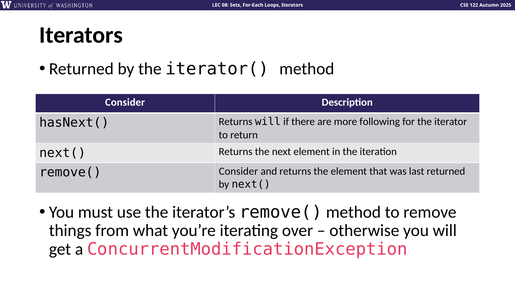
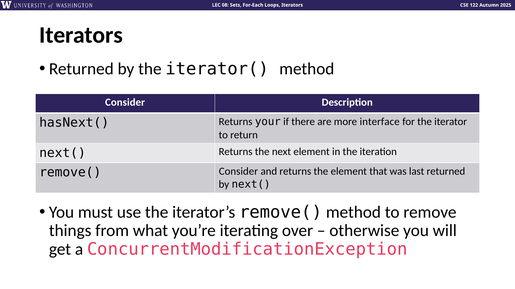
Returns will: will -> your
following: following -> interface
